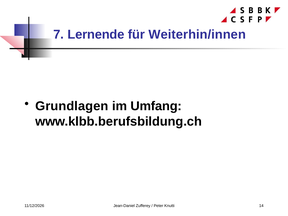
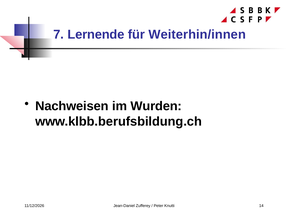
Grundlagen: Grundlagen -> Nachweisen
Umfang: Umfang -> Wurden
